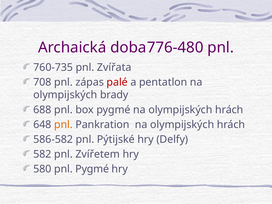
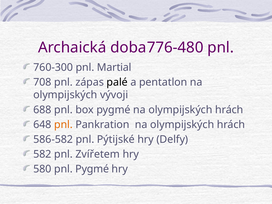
760-735: 760-735 -> 760-300
Zvířata: Zvířata -> Martial
palé colour: red -> black
brady: brady -> vývoji
